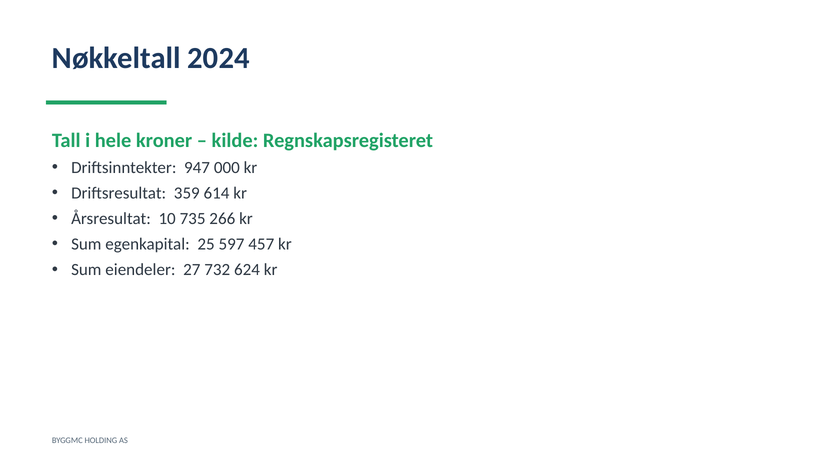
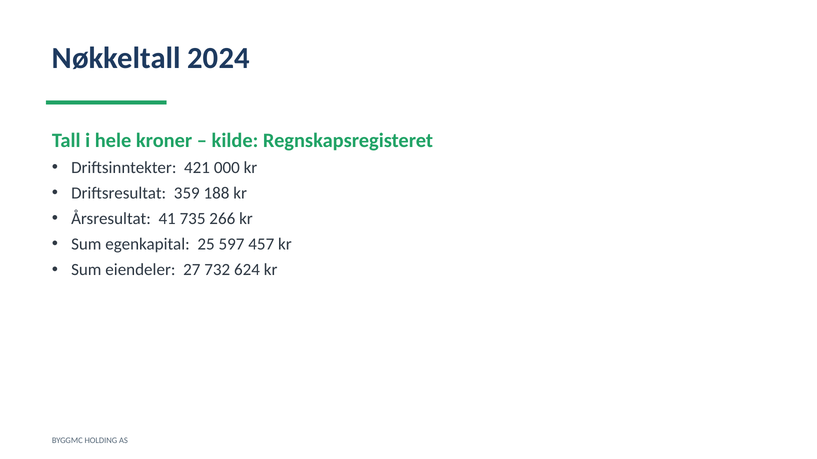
947: 947 -> 421
614: 614 -> 188
10: 10 -> 41
